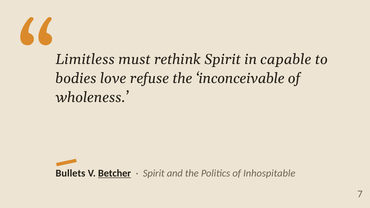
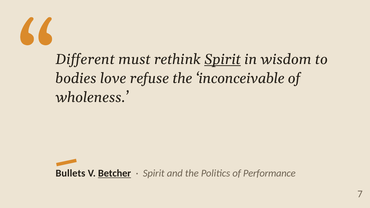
Limitless: Limitless -> Different
Spirit at (223, 59) underline: none -> present
capable: capable -> wisdom
Inhospitable: Inhospitable -> Performance
